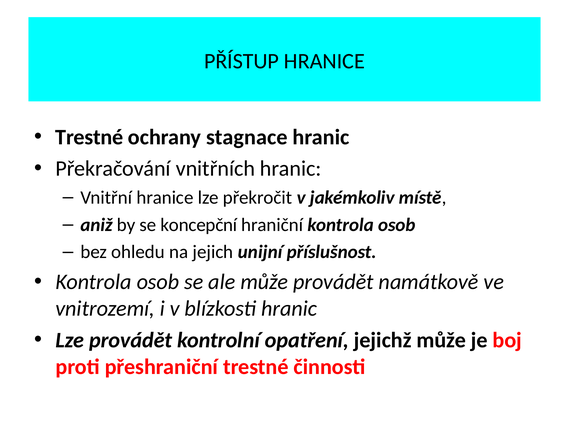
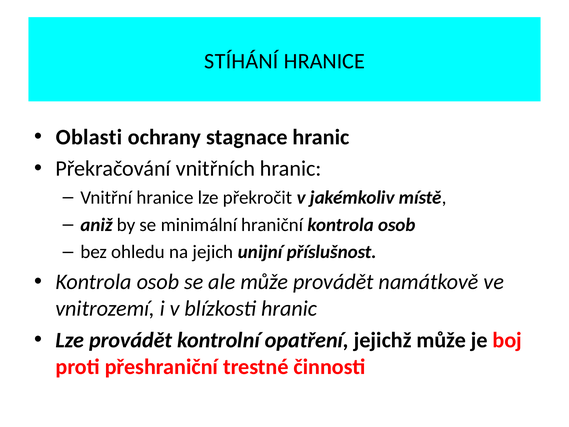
PŘÍSTUP: PŘÍSTUP -> STÍHÁNÍ
Trestné at (89, 137): Trestné -> Oblasti
koncepční: koncepční -> minimální
